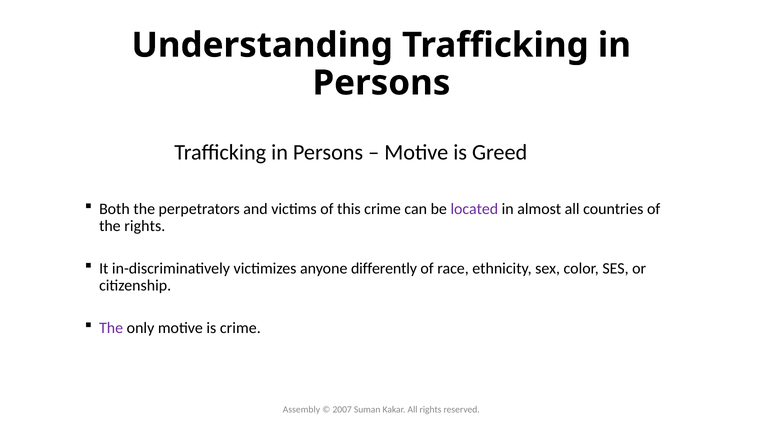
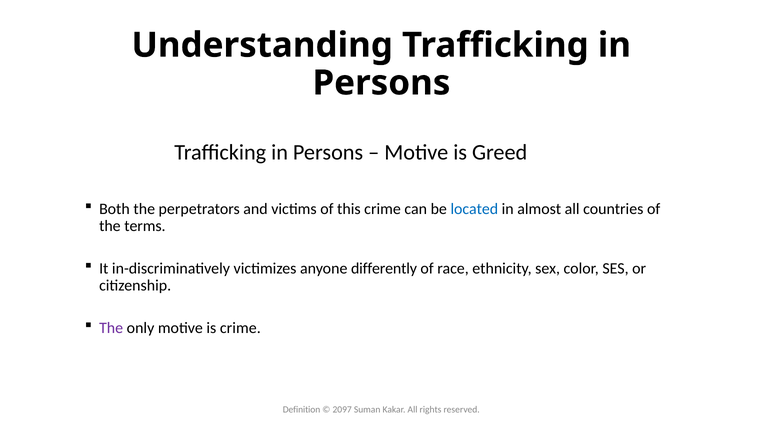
located colour: purple -> blue
the rights: rights -> terms
Assembly: Assembly -> Definition
2007: 2007 -> 2097
